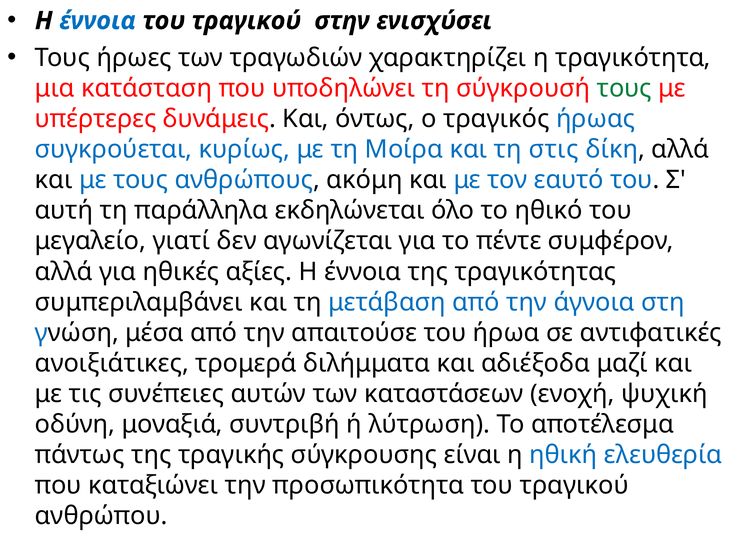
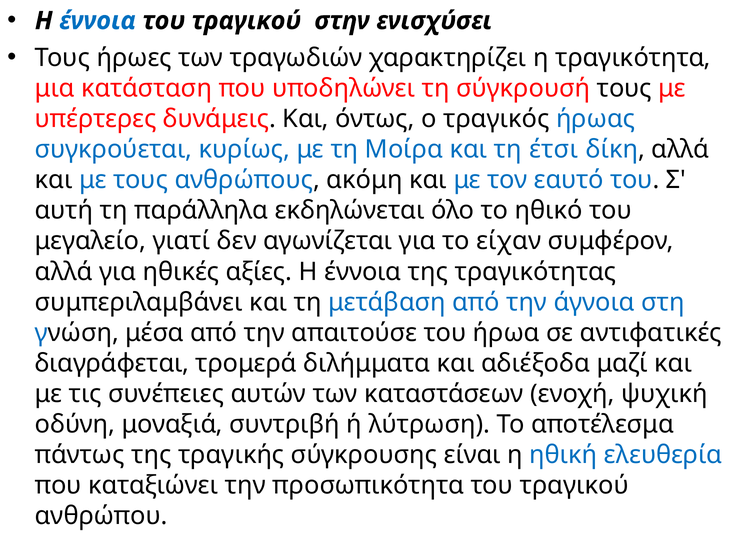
τους at (624, 88) colour: green -> black
στις: στις -> έτσι
πέντε: πέντε -> είχαν
ανοιξιάτικες: ανοιξιάτικες -> διαγράφεται
